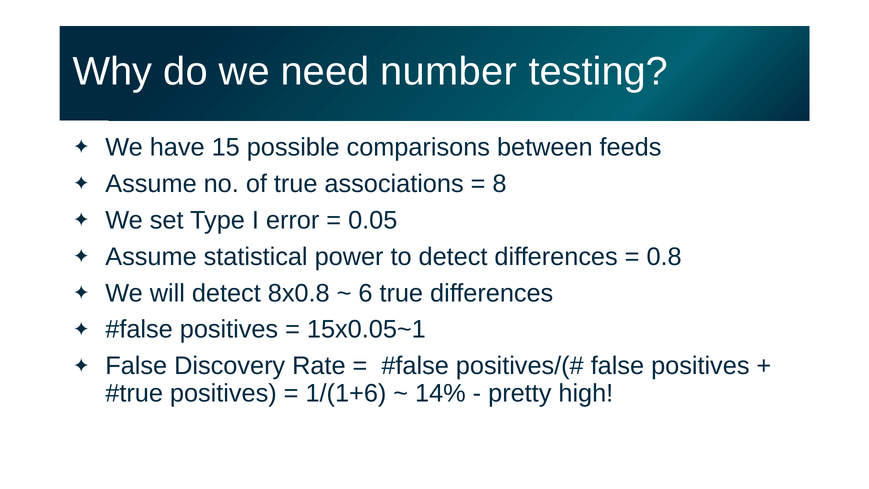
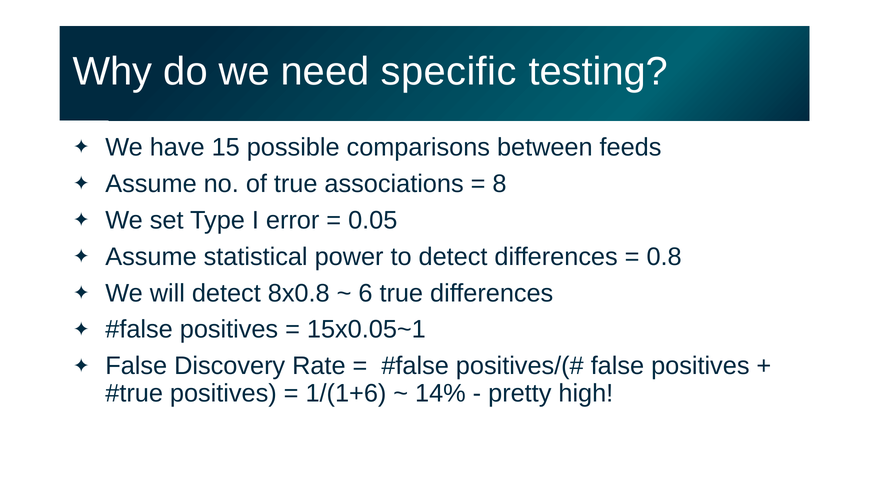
number: number -> specific
